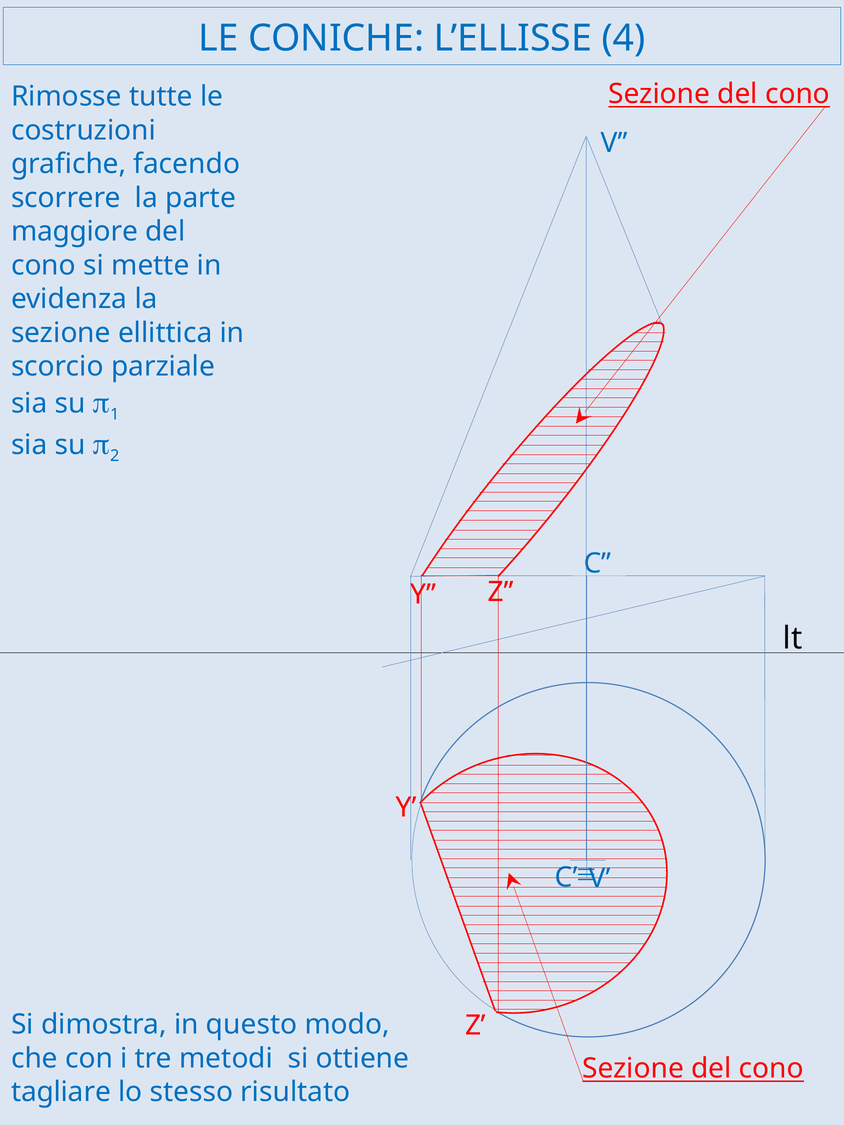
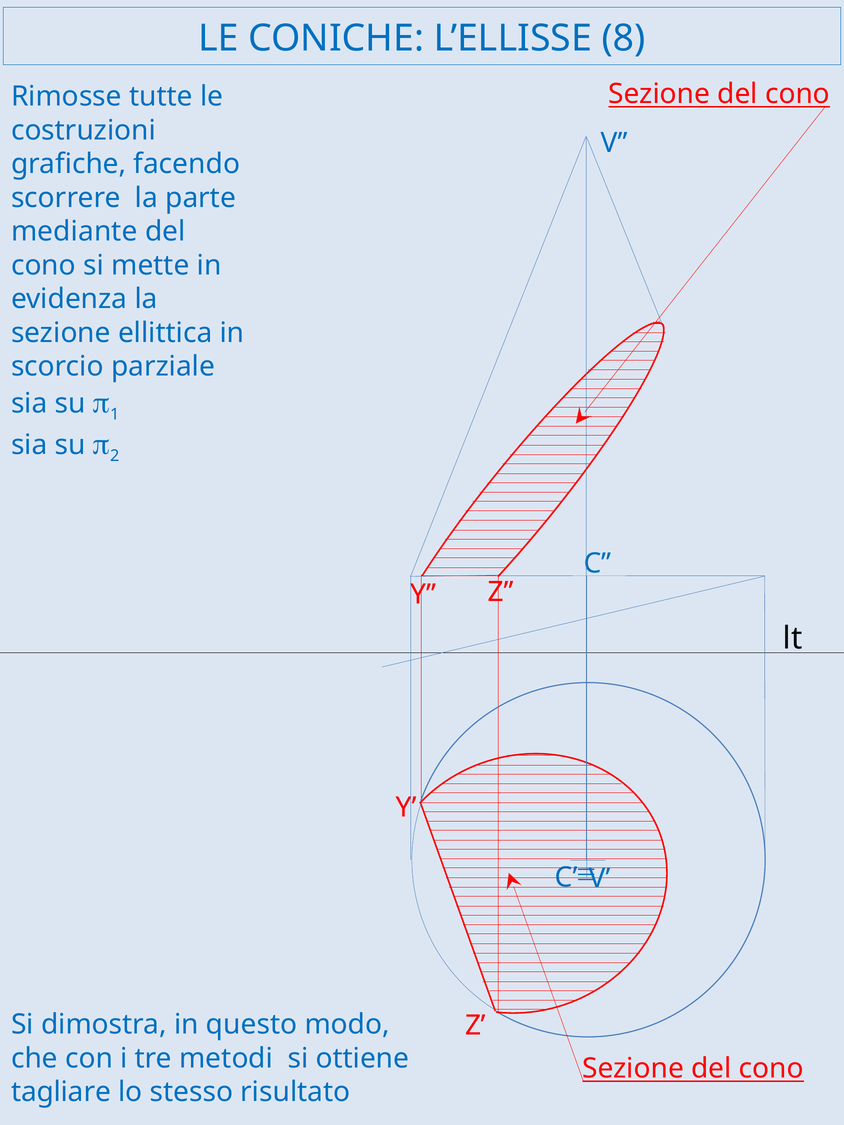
4: 4 -> 8
maggiore: maggiore -> mediante
